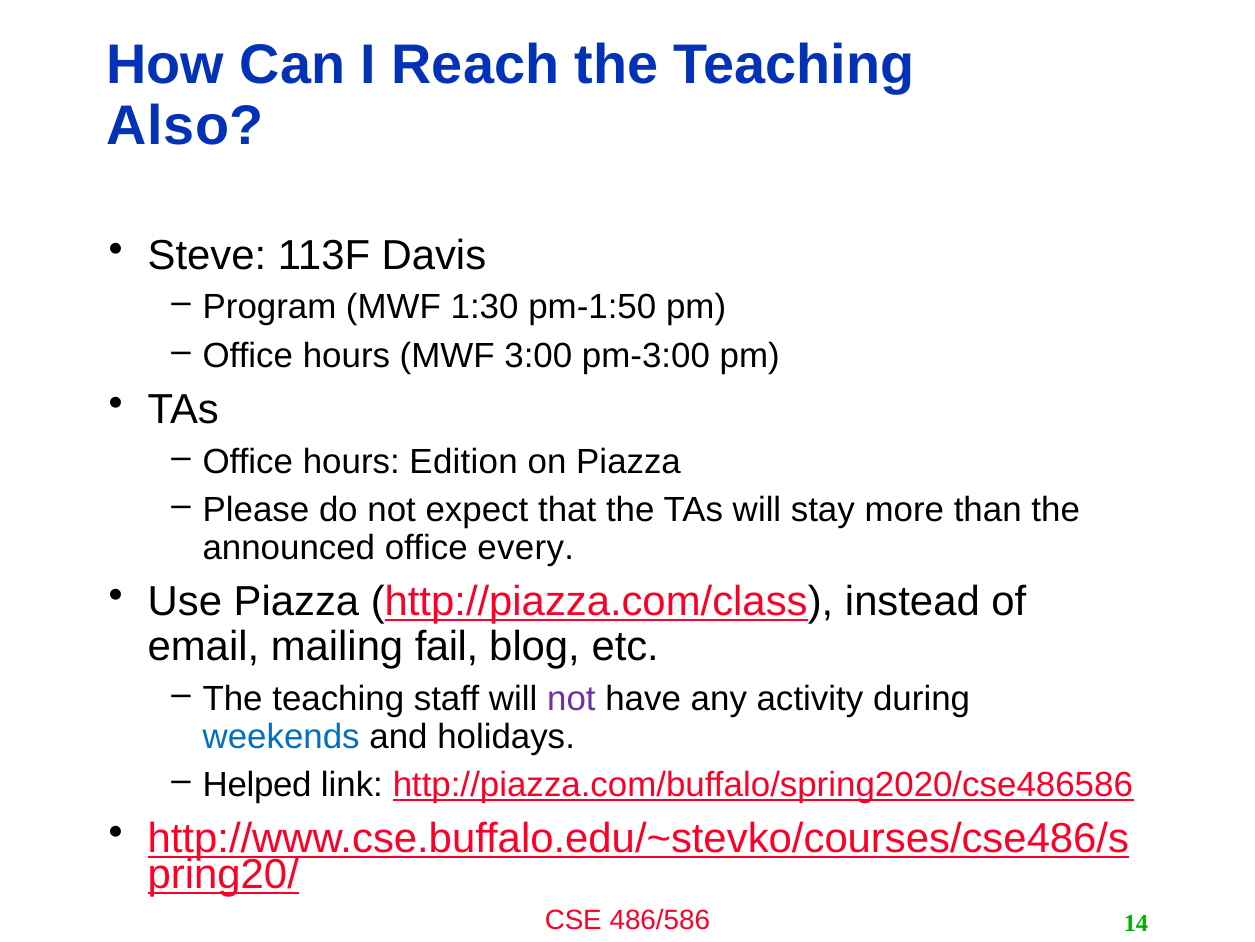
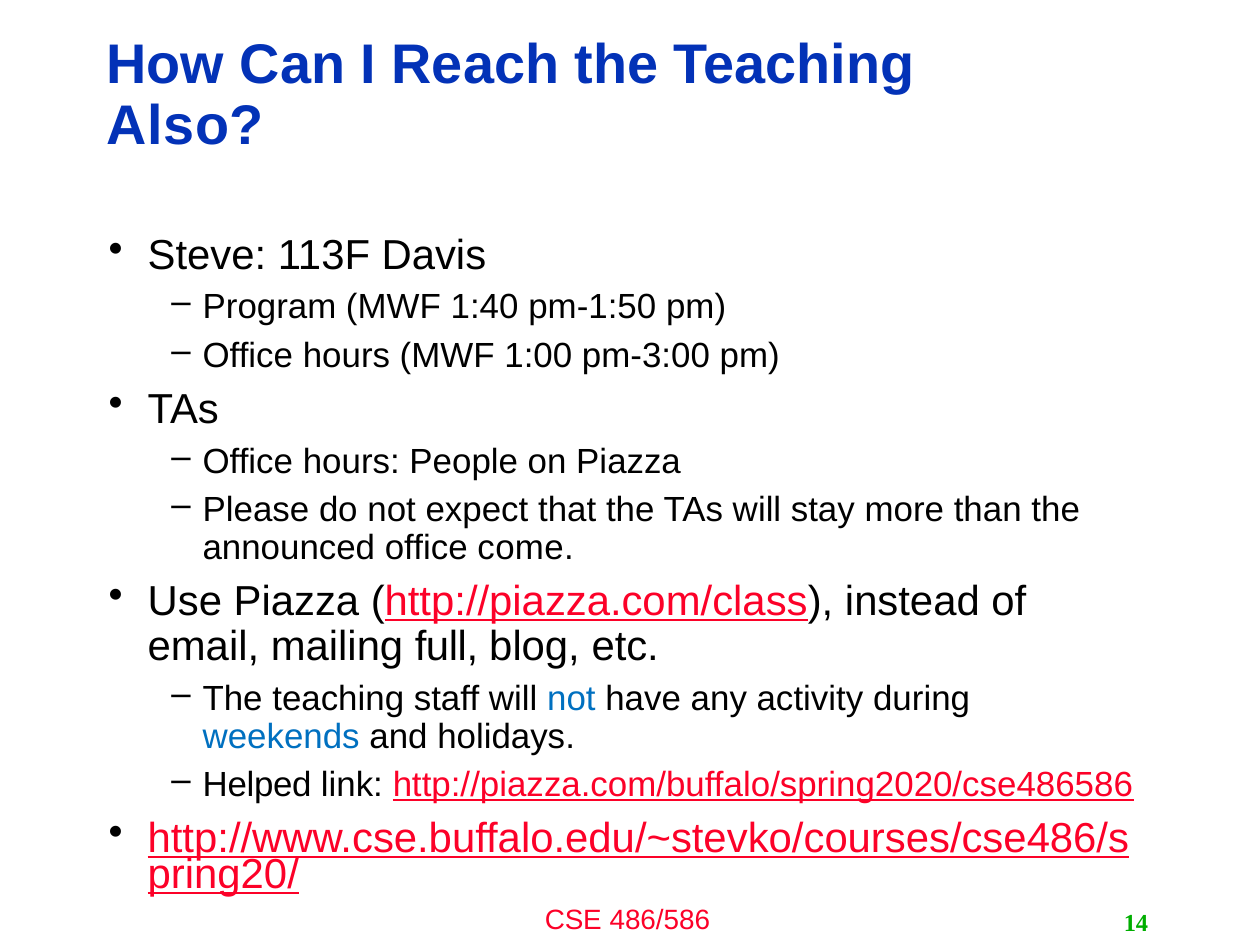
1:30: 1:30 -> 1:40
3:00: 3:00 -> 1:00
Edition: Edition -> People
every: every -> come
fail: fail -> full
not at (571, 698) colour: purple -> blue
